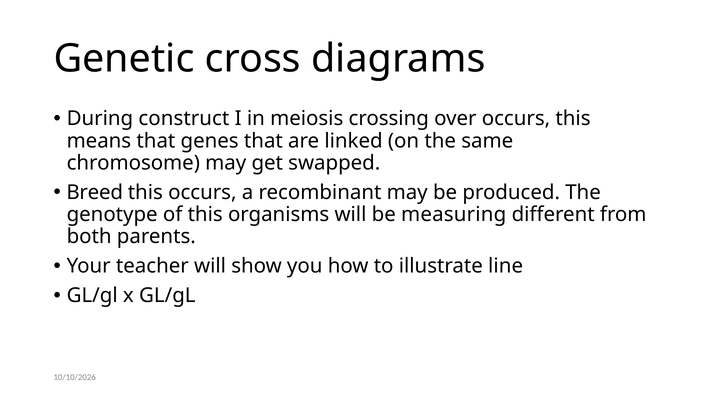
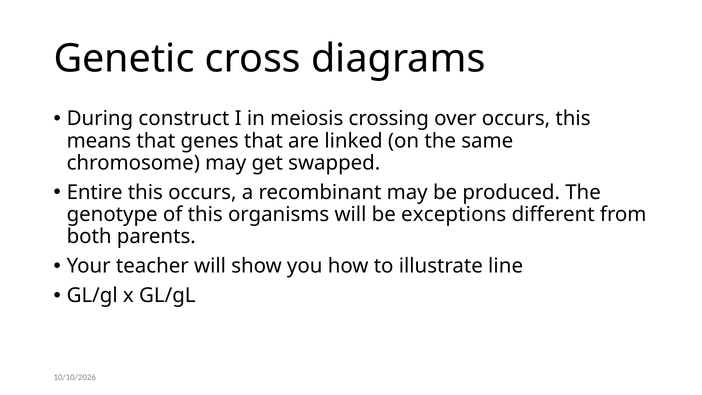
Breed: Breed -> Entire
measuring: measuring -> exceptions
